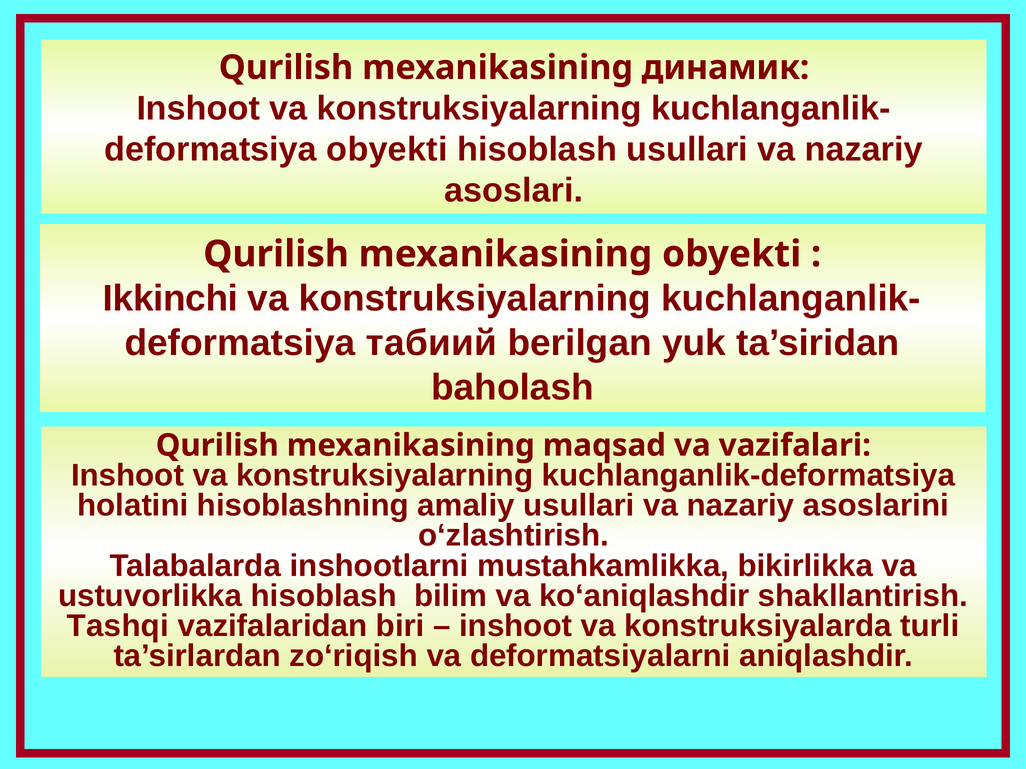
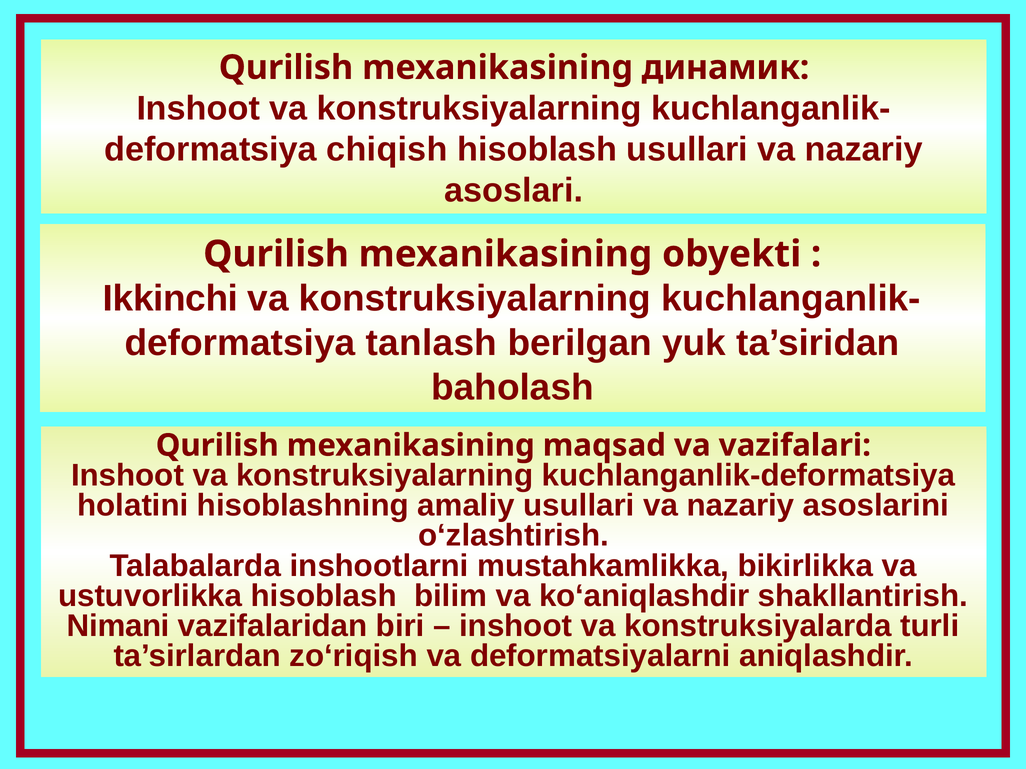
obyekti at (387, 150): obyekti -> chiqish
табиий: табиий -> tanlash
Tashqi: Tashqi -> Nimani
